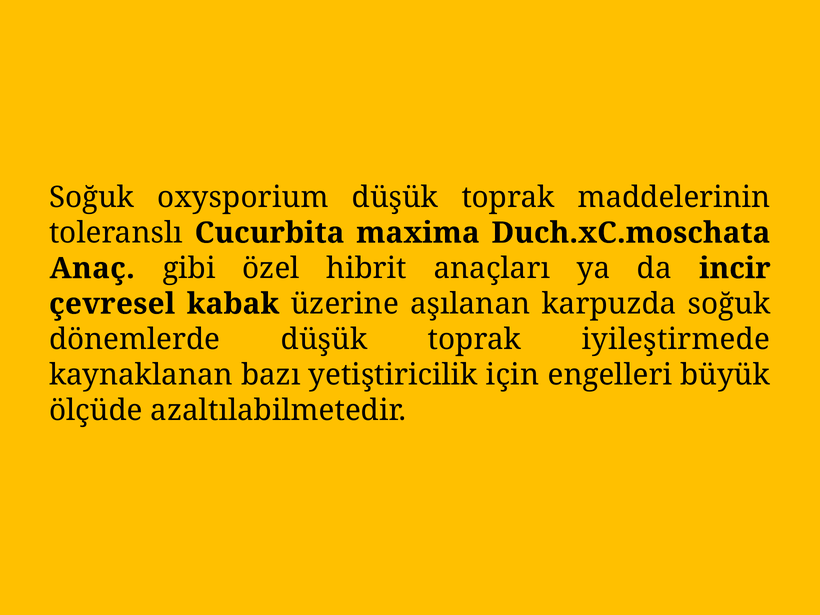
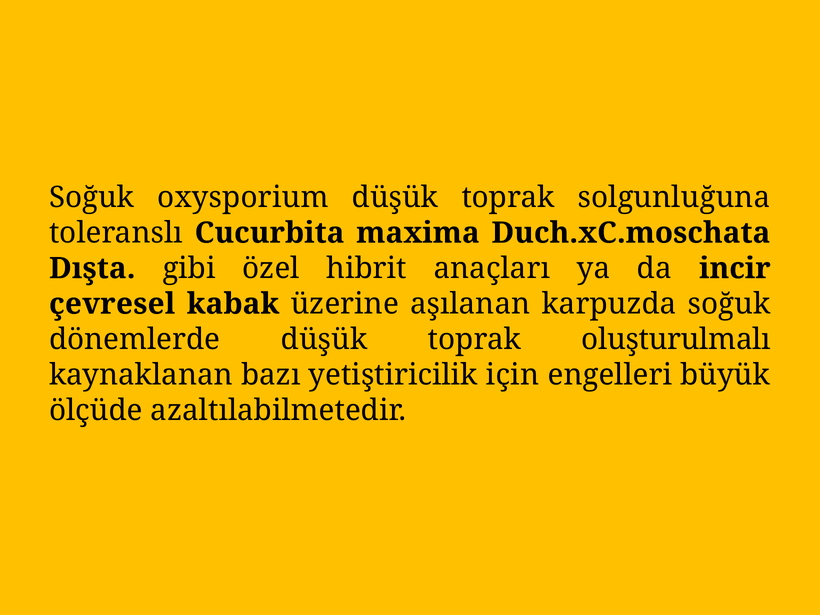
maddelerinin: maddelerinin -> solgunluğuna
Anaç: Anaç -> Dışta
iyileştirmede: iyileştirmede -> oluşturulmalı
